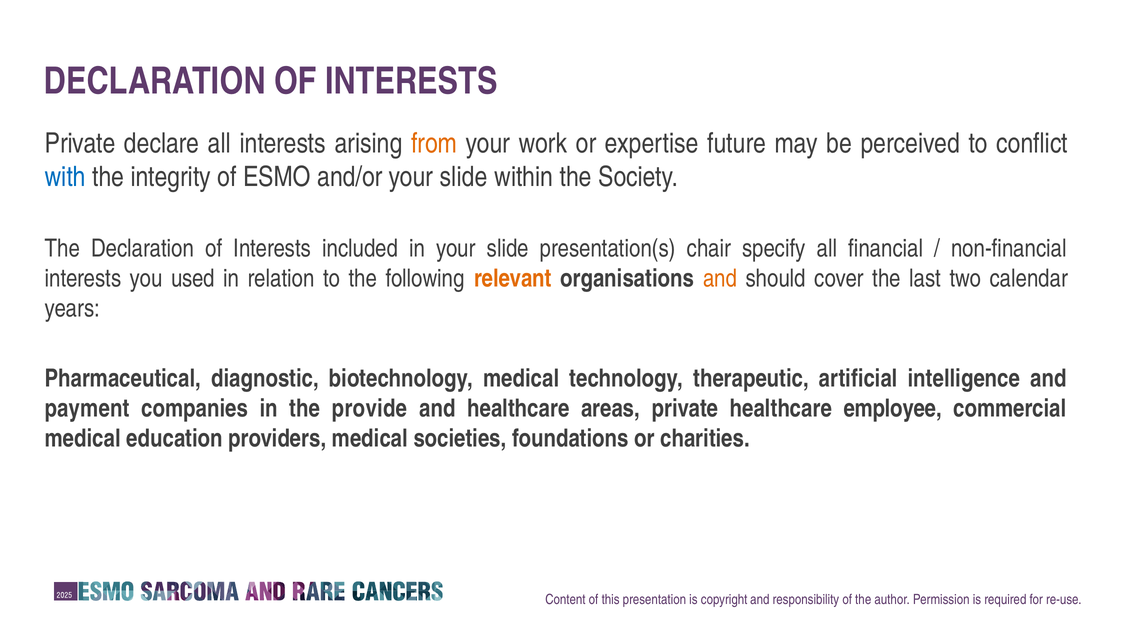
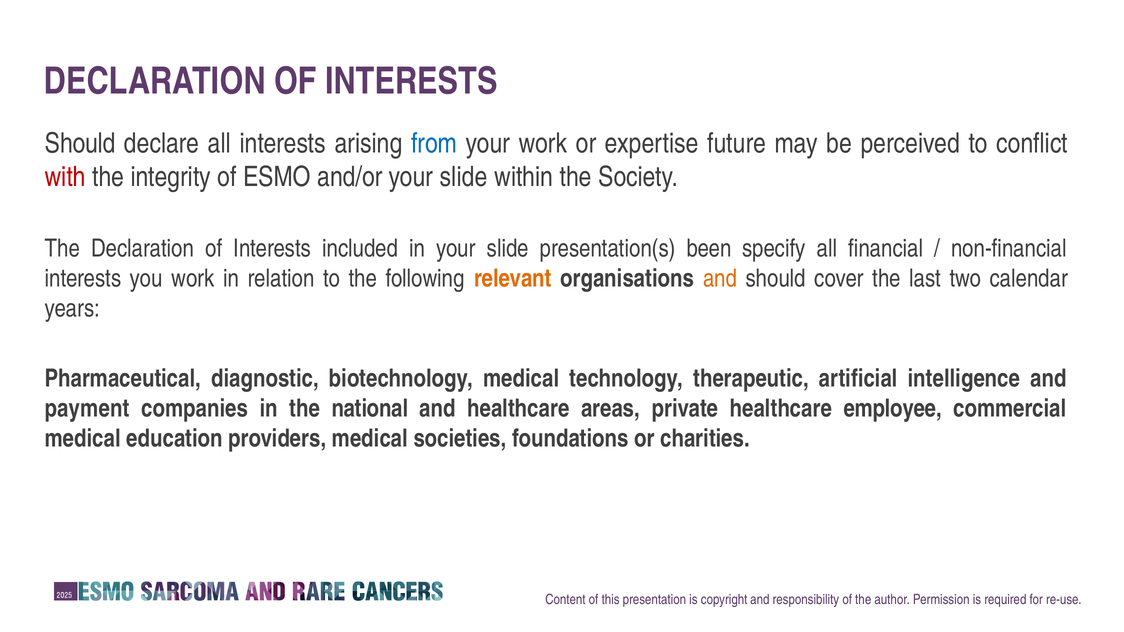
Private at (80, 144): Private -> Should
from colour: orange -> blue
with colour: blue -> red
chair: chair -> been
you used: used -> work
provide: provide -> national
